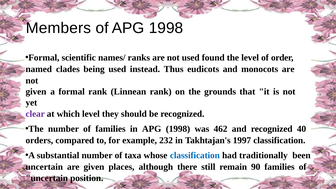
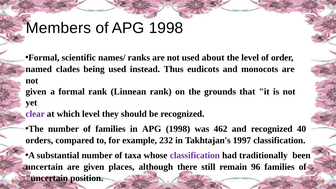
found: found -> about
classification at (195, 155) colour: blue -> purple
90: 90 -> 96
